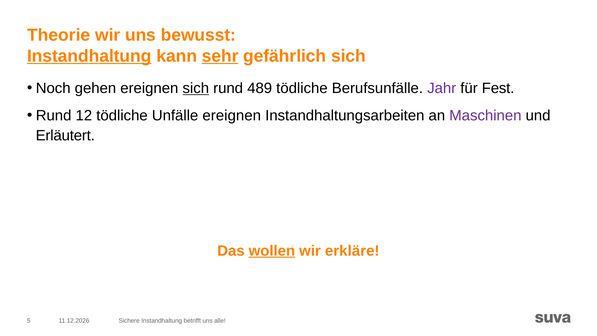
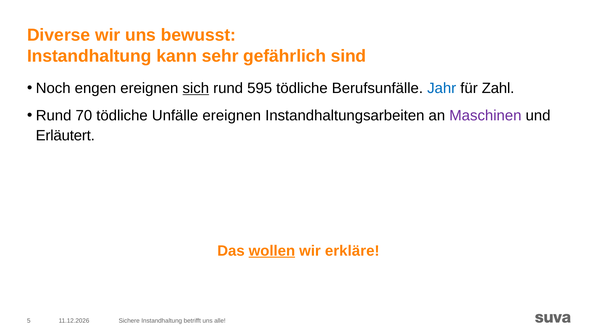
Theorie: Theorie -> Diverse
Instandhaltung at (89, 56) underline: present -> none
sehr underline: present -> none
gefährlich sich: sich -> sind
gehen: gehen -> engen
489: 489 -> 595
Jahr colour: purple -> blue
Fest: Fest -> Zahl
12: 12 -> 70
